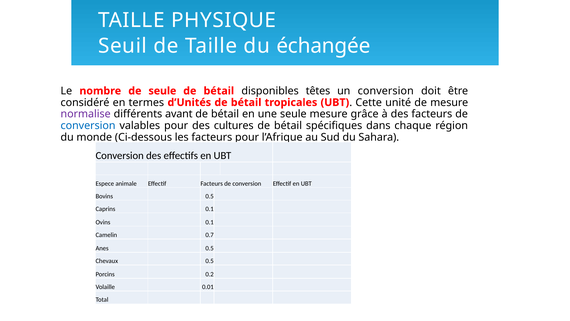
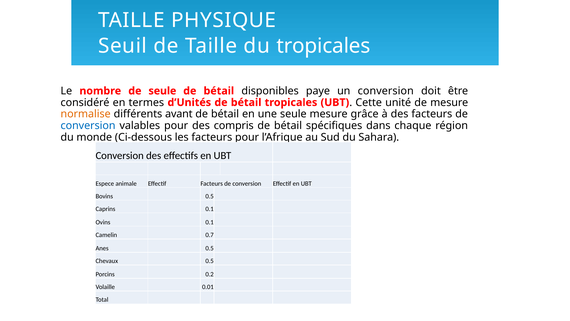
du échangée: échangée -> tropicales
têtes: têtes -> paye
normalise colour: purple -> orange
cultures: cultures -> compris
